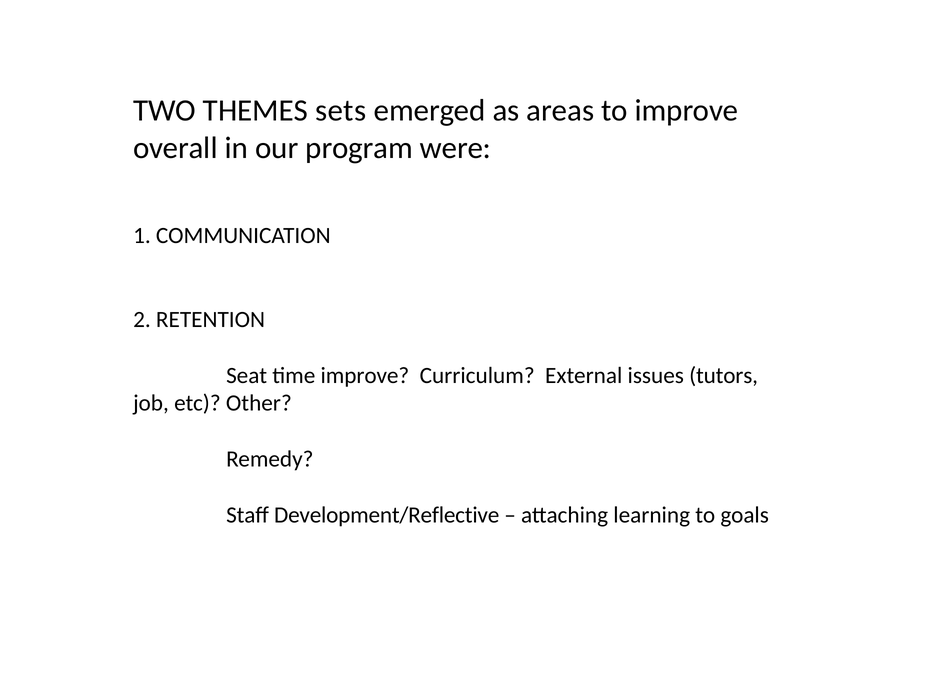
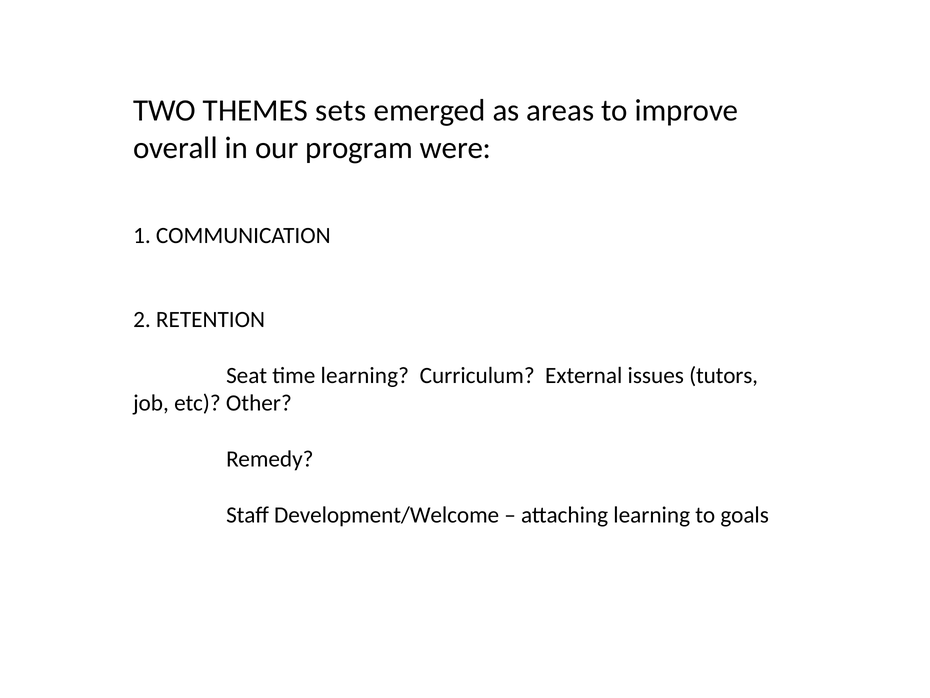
time improve: improve -> learning
Development/Reflective: Development/Reflective -> Development/Welcome
